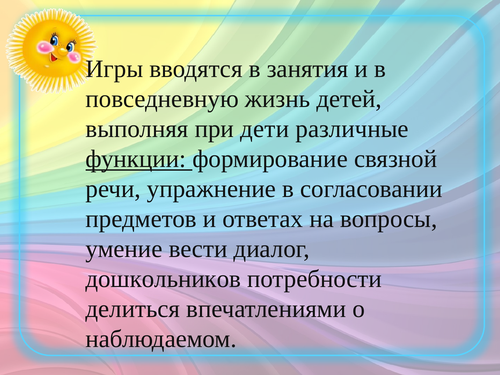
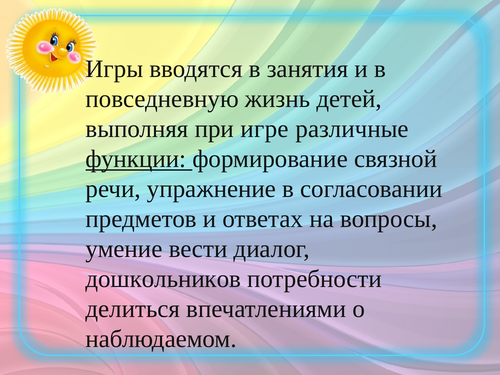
дети: дети -> игре
